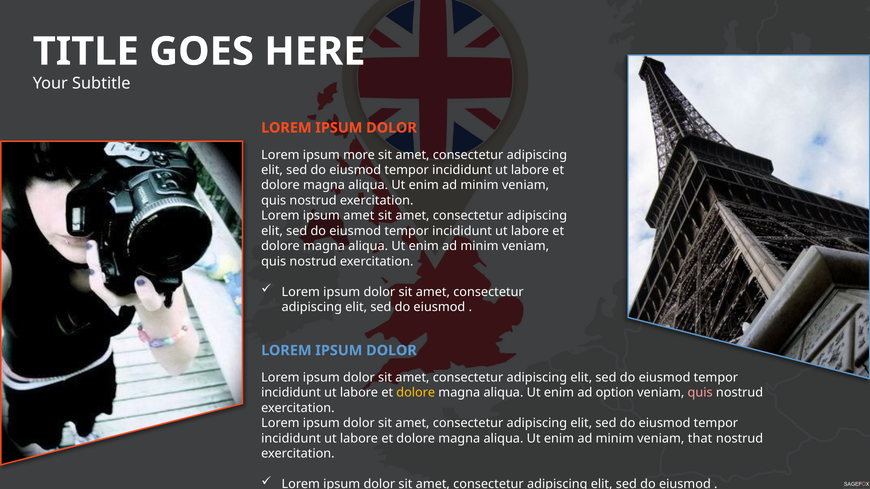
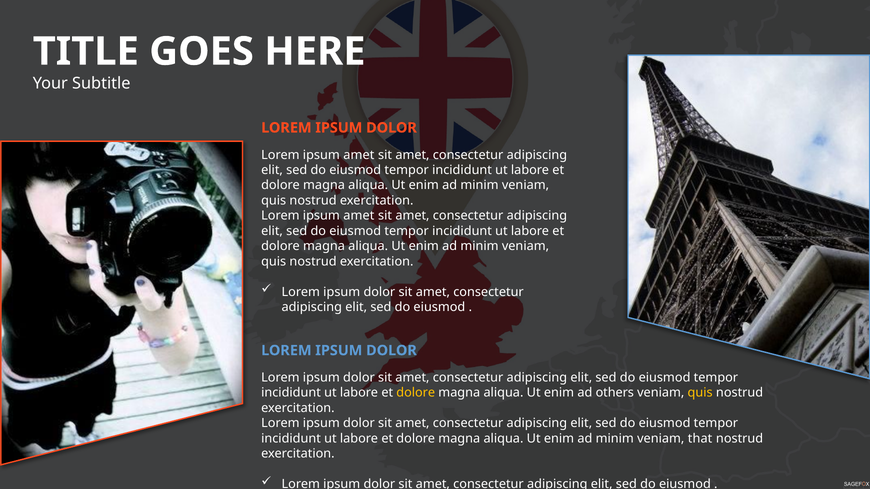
more at (359, 155): more -> amet
option: option -> others
quis at (700, 393) colour: pink -> yellow
